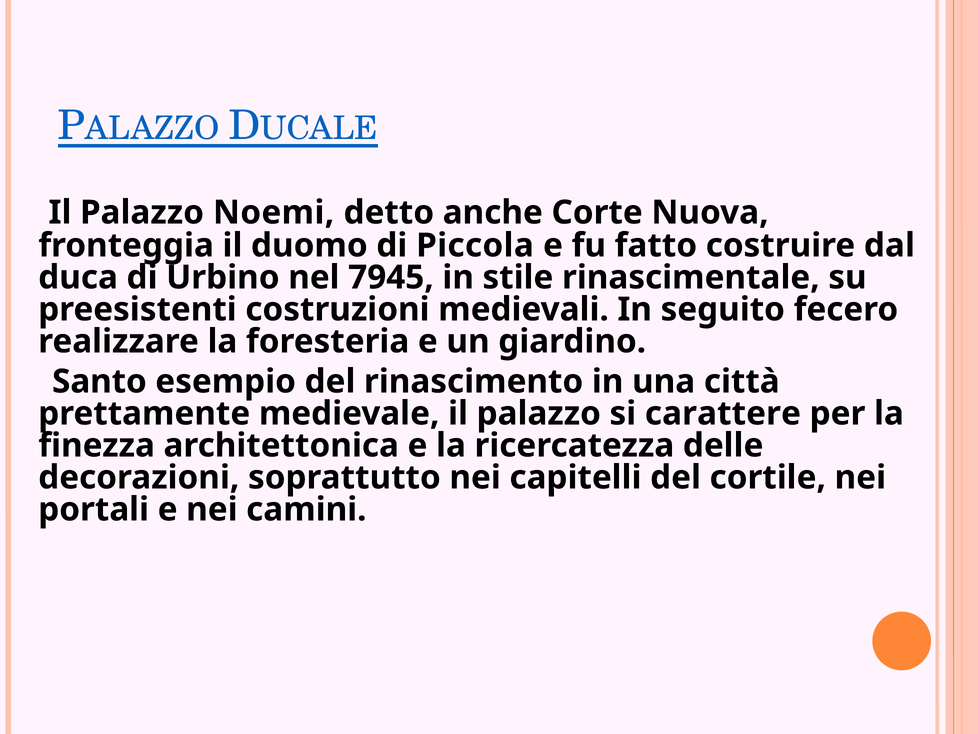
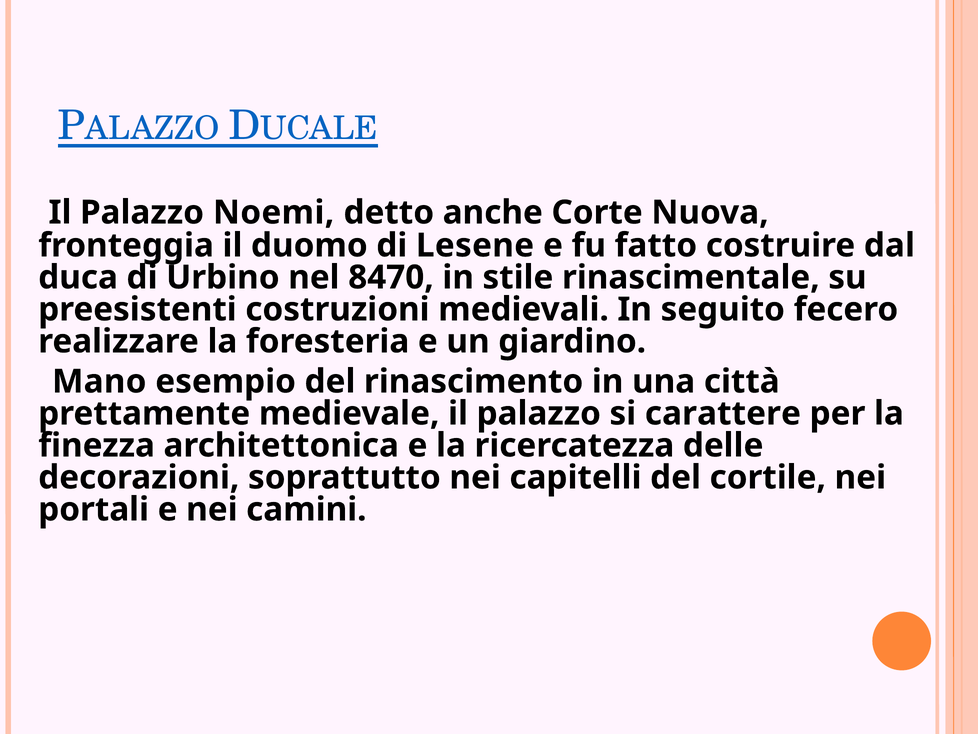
Piccola: Piccola -> Lesene
7945: 7945 -> 8470
Santo: Santo -> Mano
